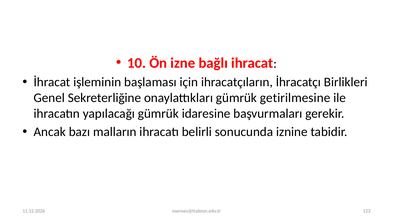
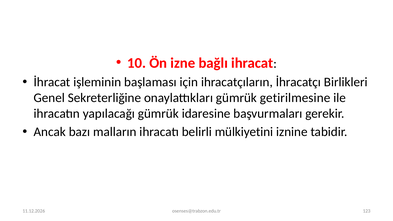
sonucunda: sonucunda -> mülkiyetini
